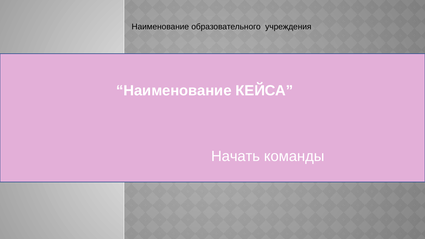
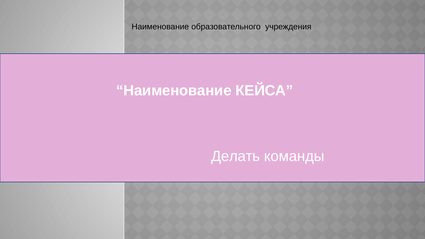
Начать: Начать -> Делать
